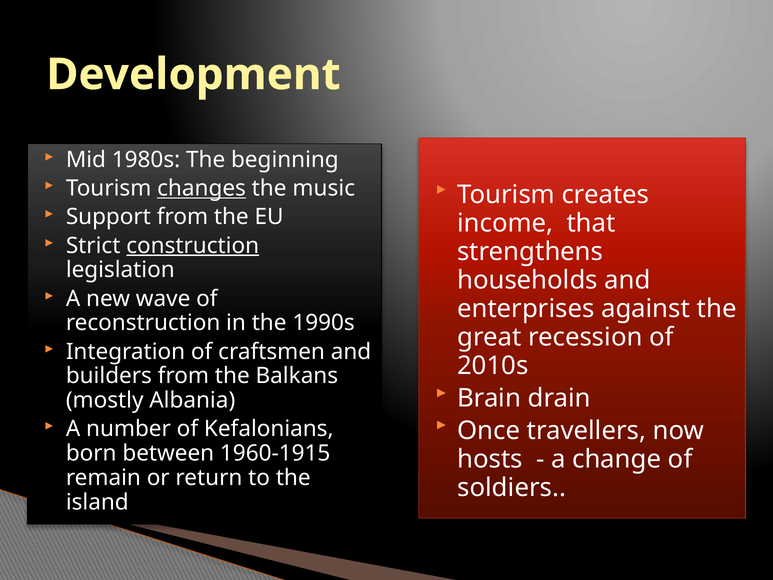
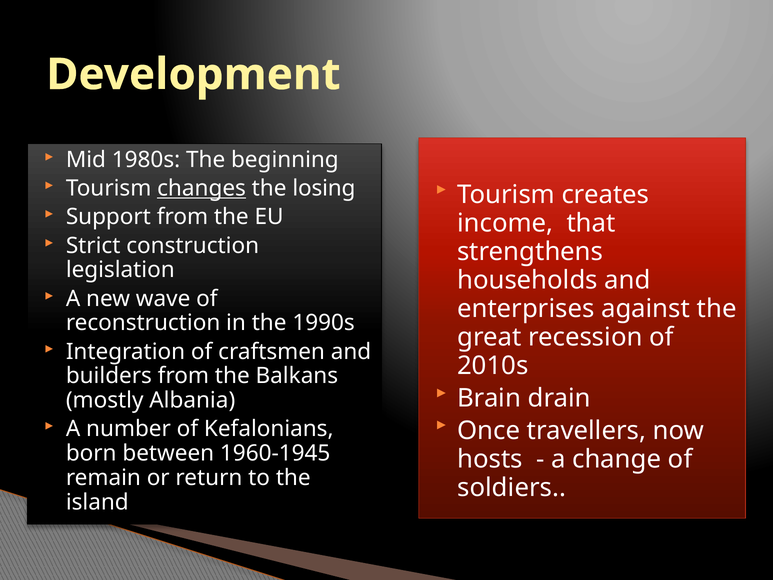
music: music -> losing
construction underline: present -> none
1960-1915: 1960-1915 -> 1960-1945
